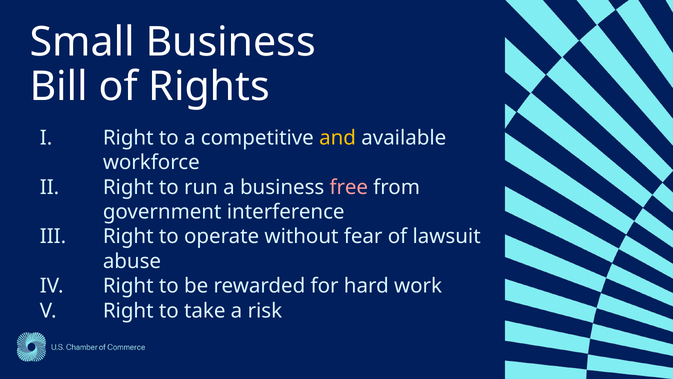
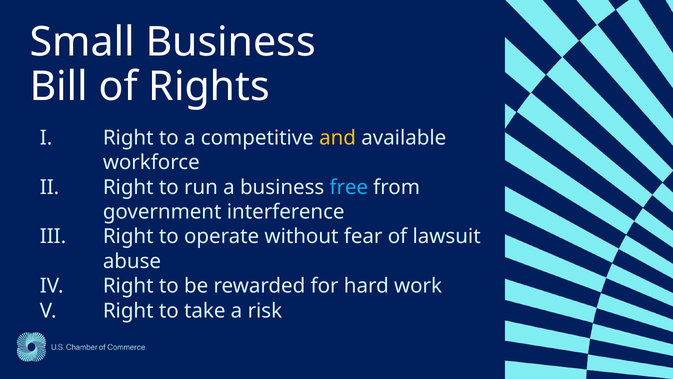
free colour: pink -> light blue
